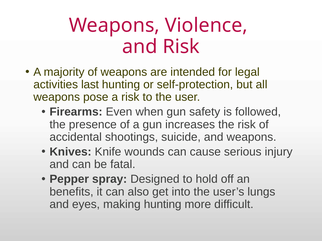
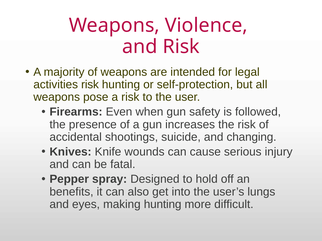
activities last: last -> risk
and weapons: weapons -> changing
